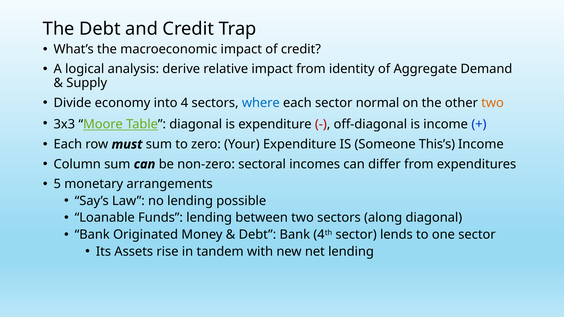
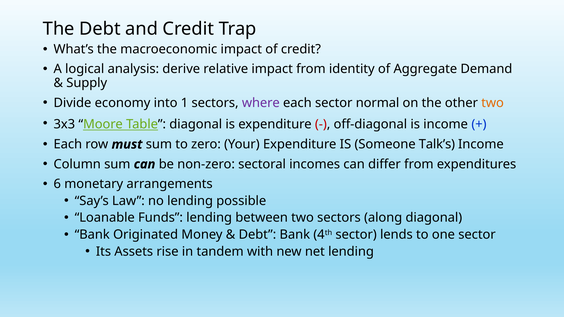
4: 4 -> 1
where colour: blue -> purple
This’s: This’s -> Talk’s
5: 5 -> 6
